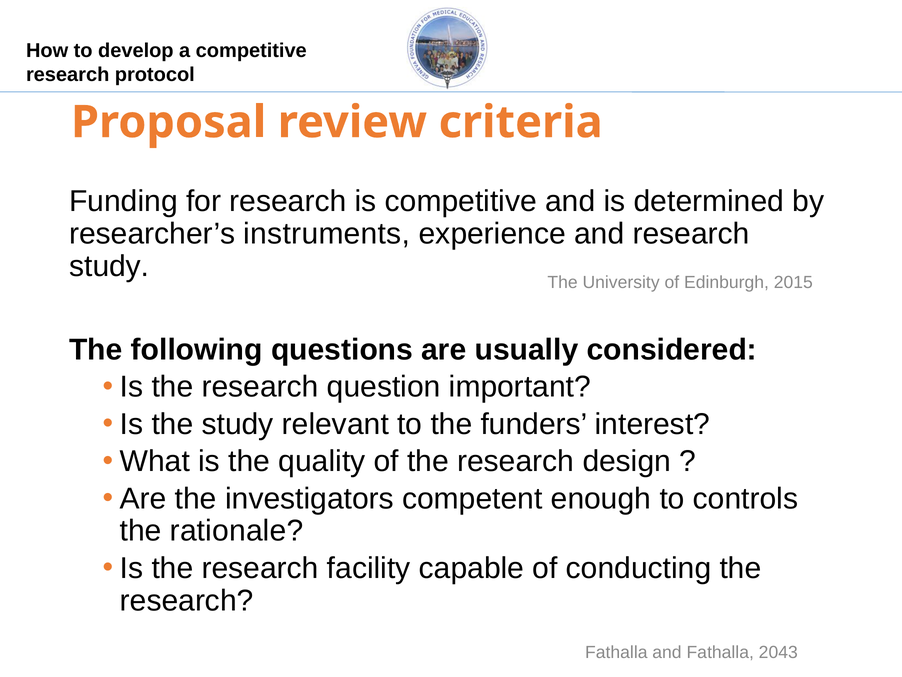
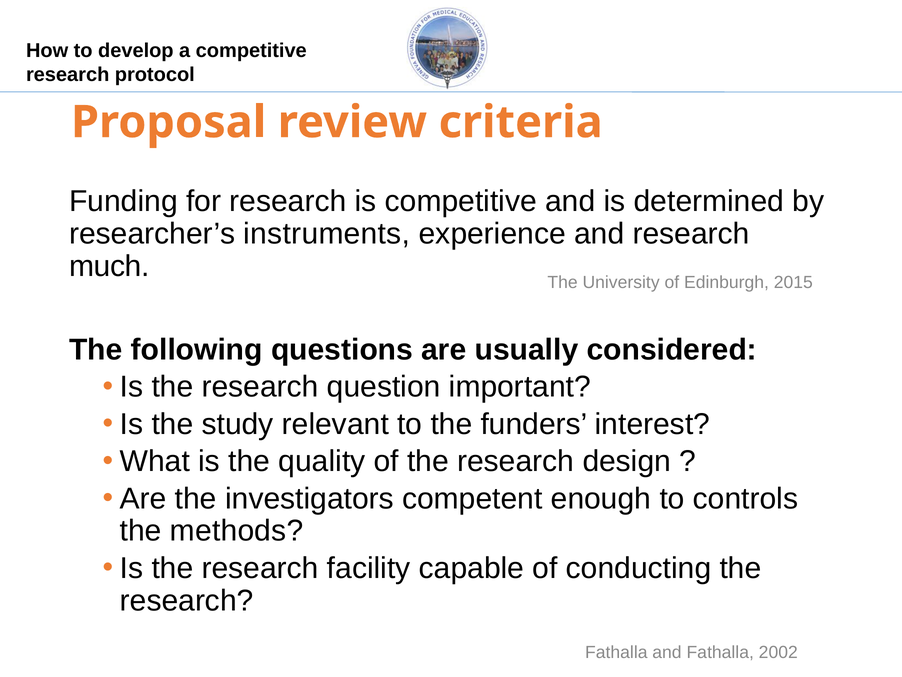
study at (109, 266): study -> much
rationale: rationale -> methods
2043: 2043 -> 2002
